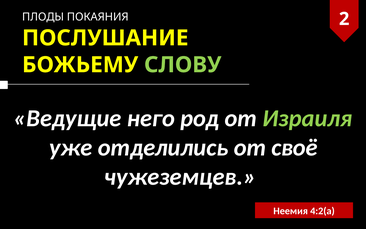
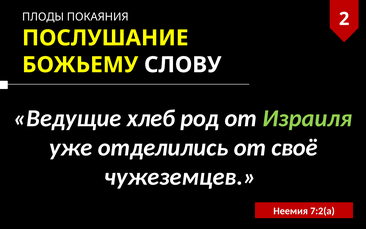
СЛОВУ colour: light green -> white
него: него -> хлеб
4:2(а: 4:2(а -> 7:2(а
